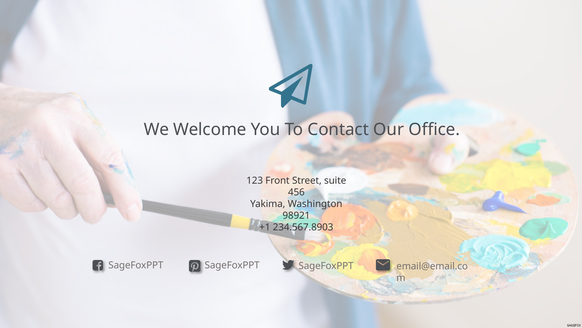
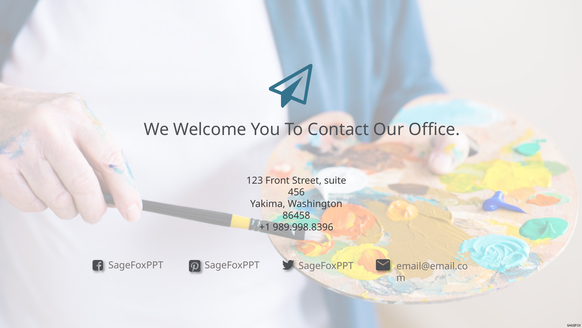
98921: 98921 -> 86458
234.567.8903: 234.567.8903 -> 989.998.8396
